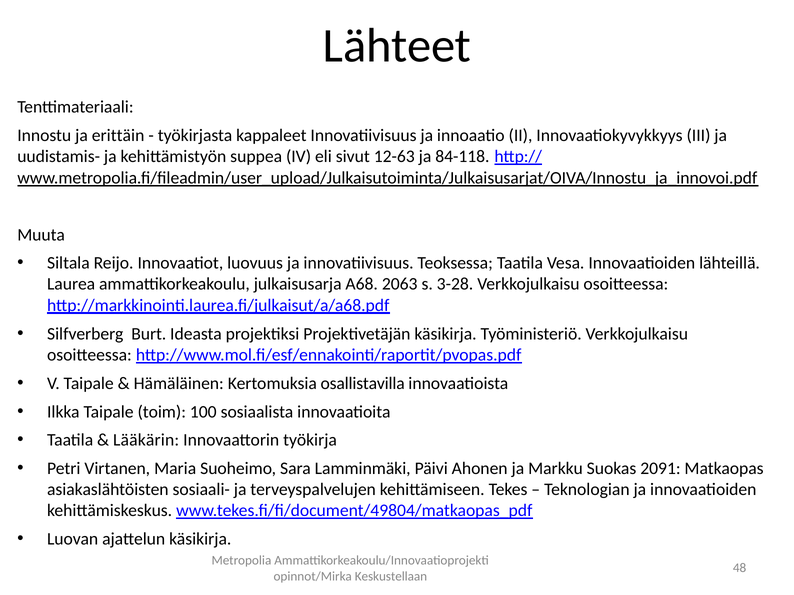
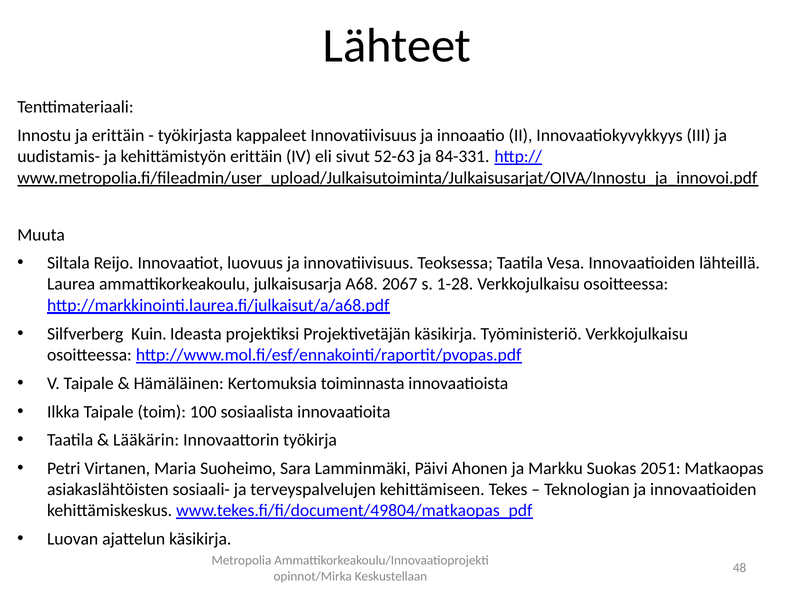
kehittämistyön suppea: suppea -> erittäin
12-63: 12-63 -> 52-63
84-118: 84-118 -> 84-331
2063: 2063 -> 2067
3-28: 3-28 -> 1-28
Burt: Burt -> Kuin
osallistavilla: osallistavilla -> toiminnasta
2091: 2091 -> 2051
